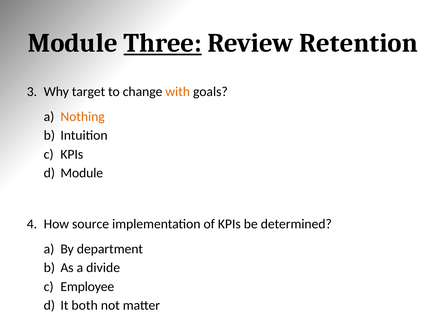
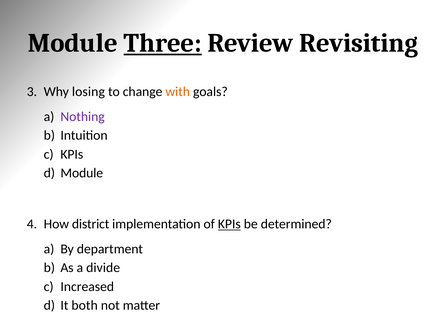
Retention: Retention -> Revisiting
target: target -> losing
Nothing colour: orange -> purple
source: source -> district
KPIs at (229, 224) underline: none -> present
Employee: Employee -> Increased
